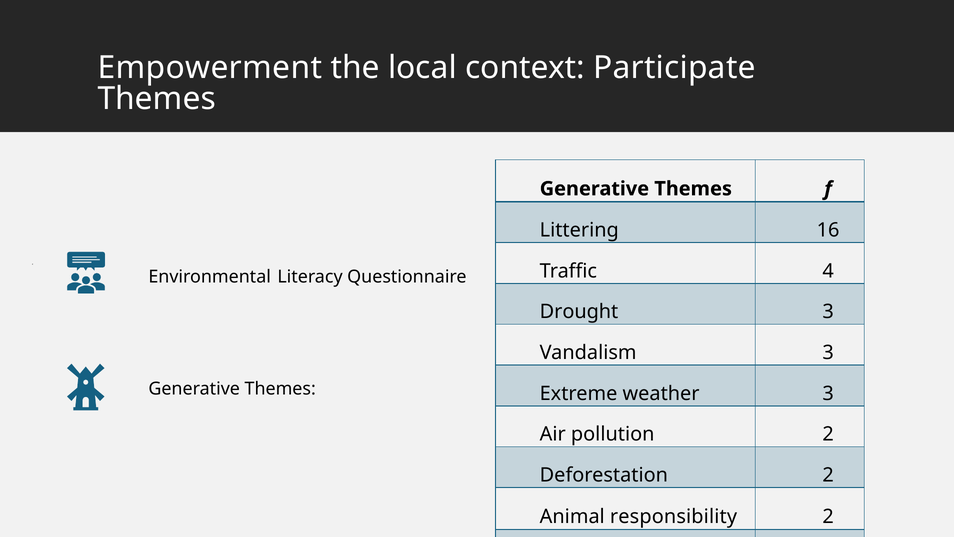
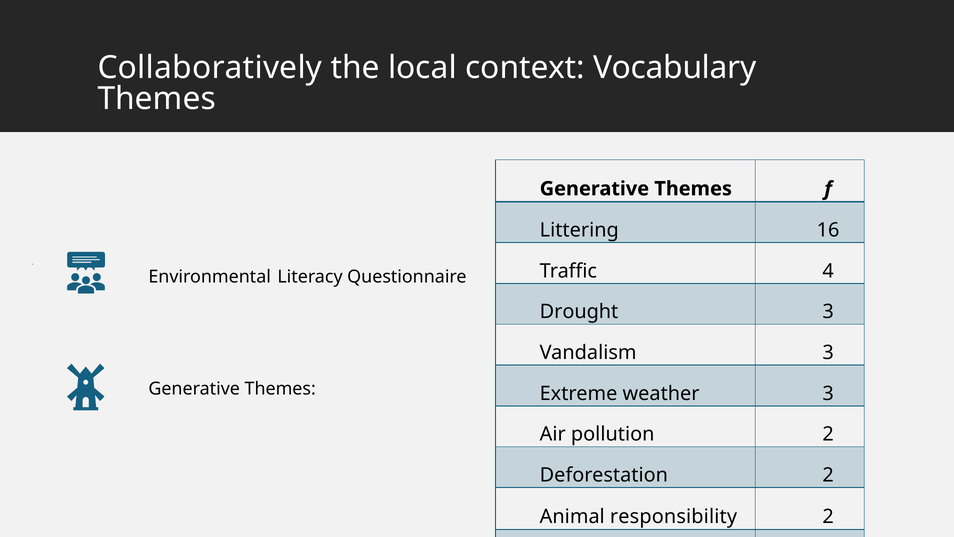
Empowerment: Empowerment -> Collaboratively
Participate: Participate -> Vocabulary
